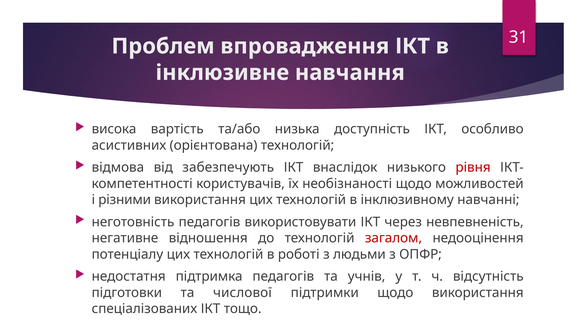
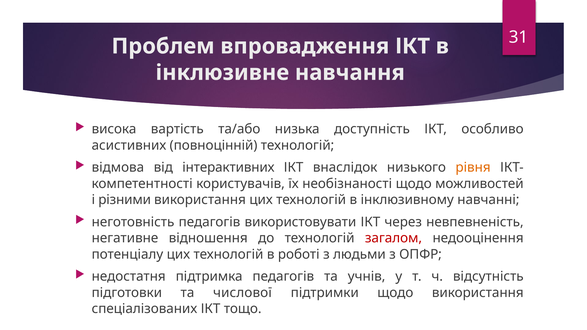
орієнтована: орієнтована -> повноцінній
забезпечують: забезпечують -> інтерактивних
рівня colour: red -> orange
